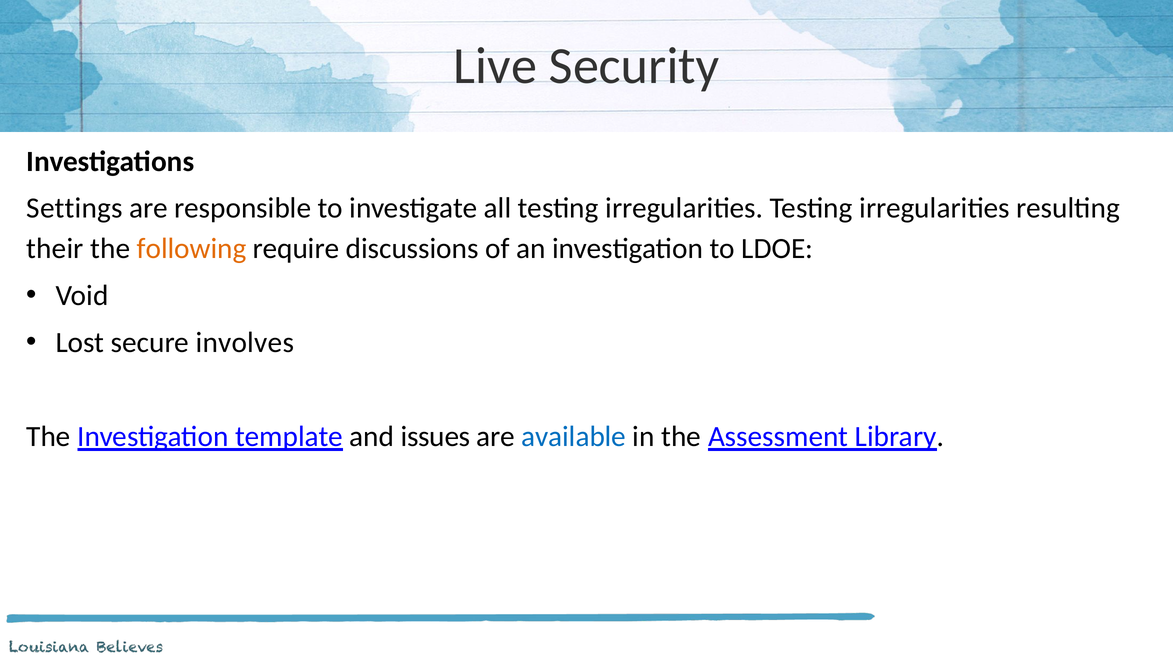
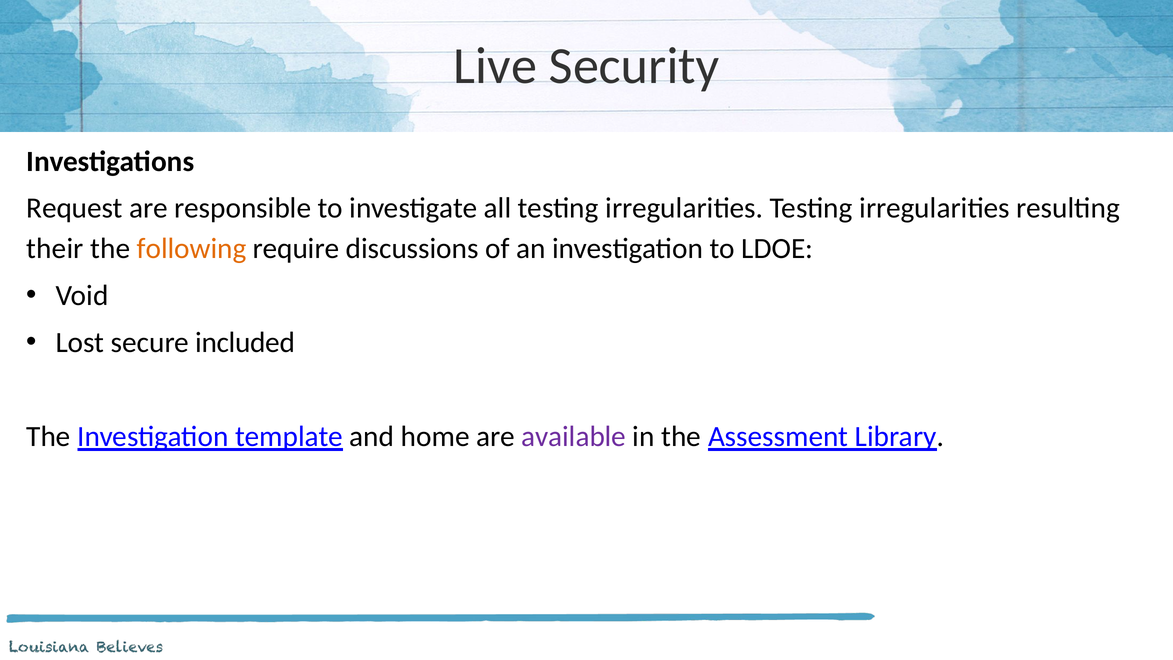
Settings: Settings -> Request
involves: involves -> included
issues: issues -> home
available colour: blue -> purple
